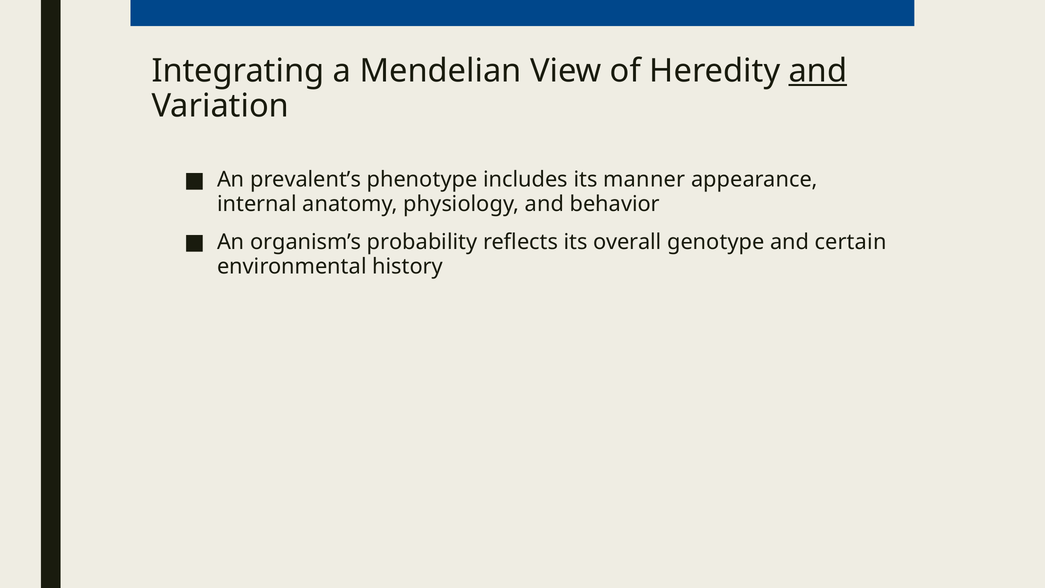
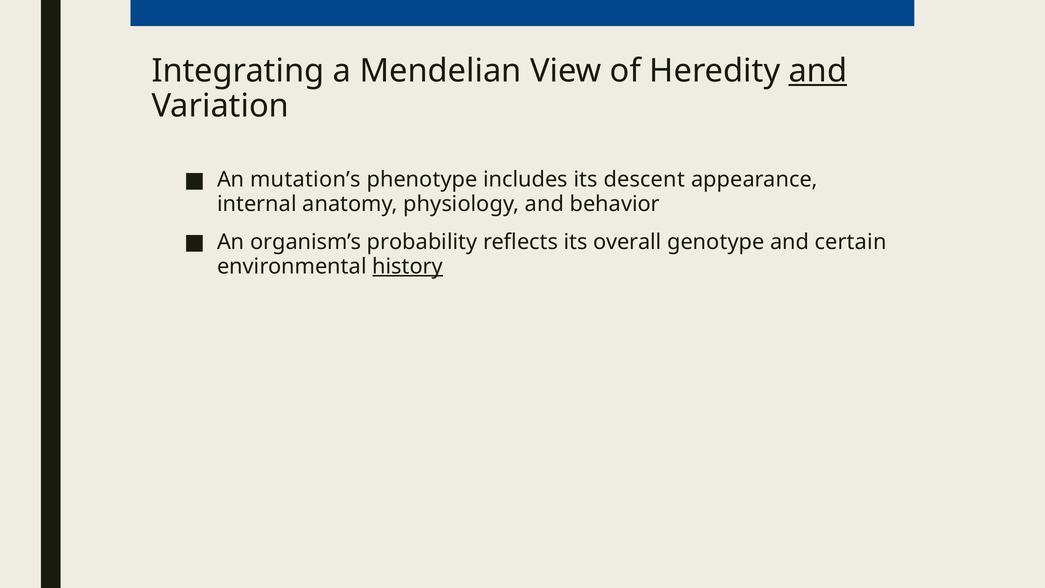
prevalent’s: prevalent’s -> mutation’s
manner: manner -> descent
history underline: none -> present
